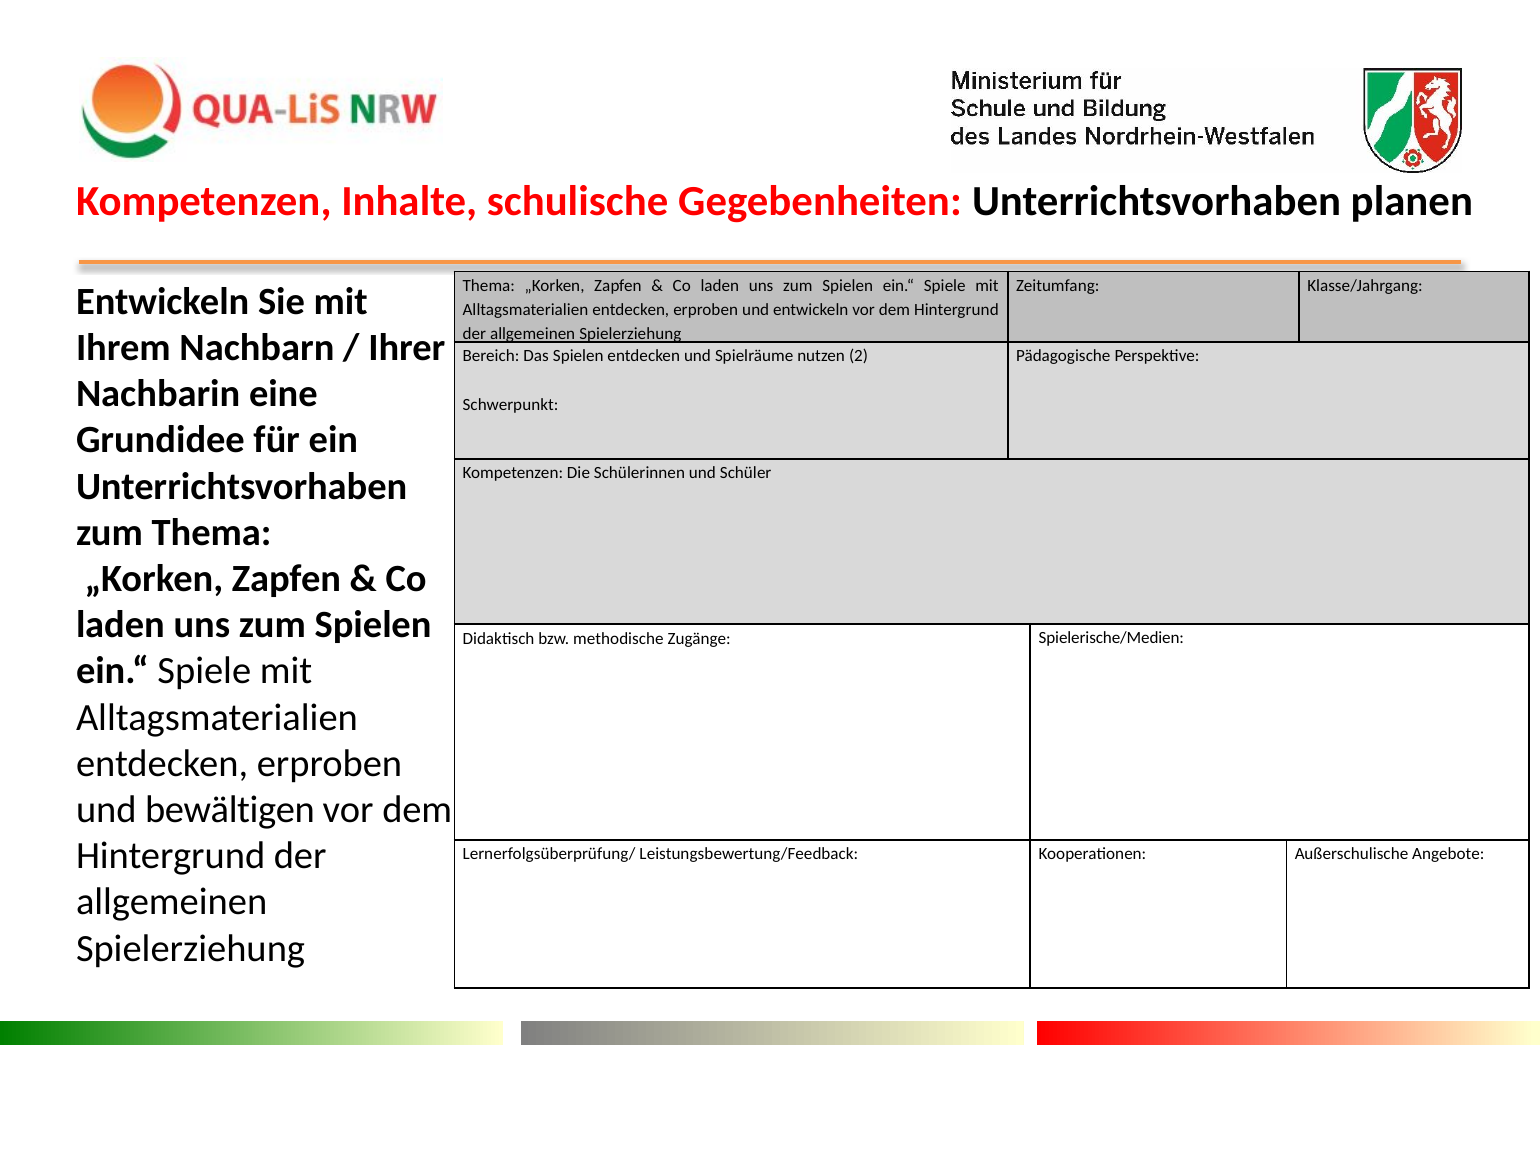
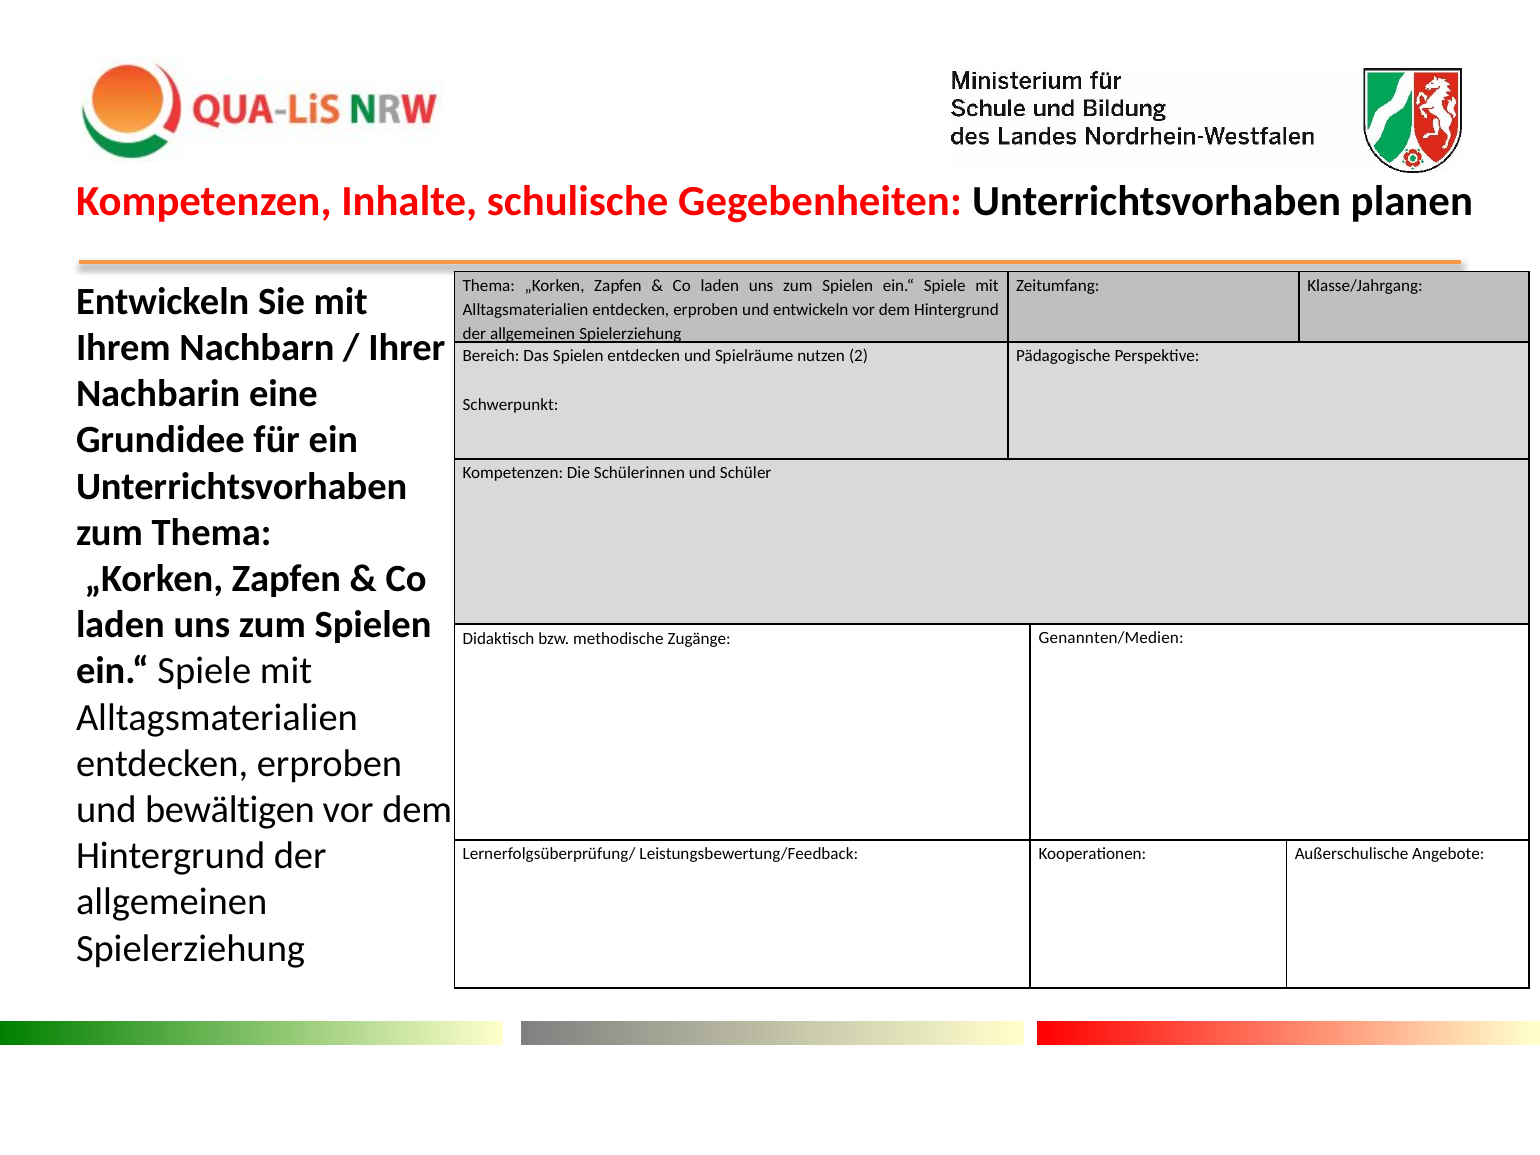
Spielerische/Medien: Spielerische/Medien -> Genannten/Medien
